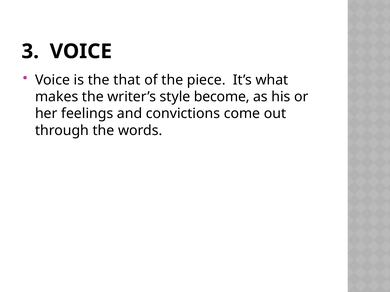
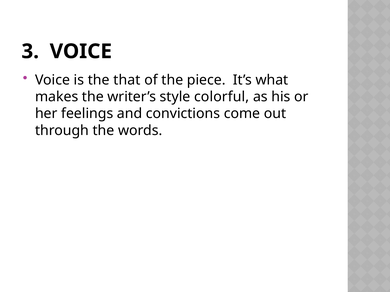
become: become -> colorful
